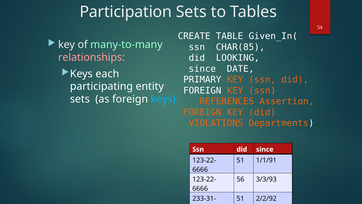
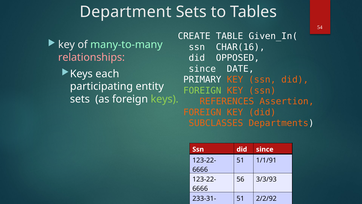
Participation: Participation -> Department
CHAR(85: CHAR(85 -> CHAR(16
LOOKING: LOOKING -> OPPOSED
FOREIGN at (202, 90) colour: white -> light green
keys at (165, 99) colour: light blue -> light green
VIOLATIONS: VIOLATIONS -> SUBCLASSES
